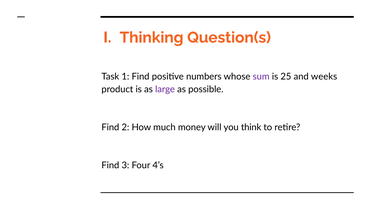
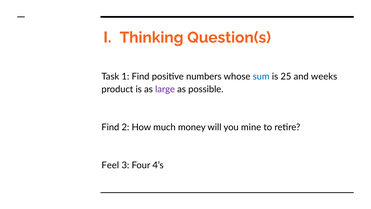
sum colour: purple -> blue
think: think -> mine
Find at (110, 165): Find -> Feel
